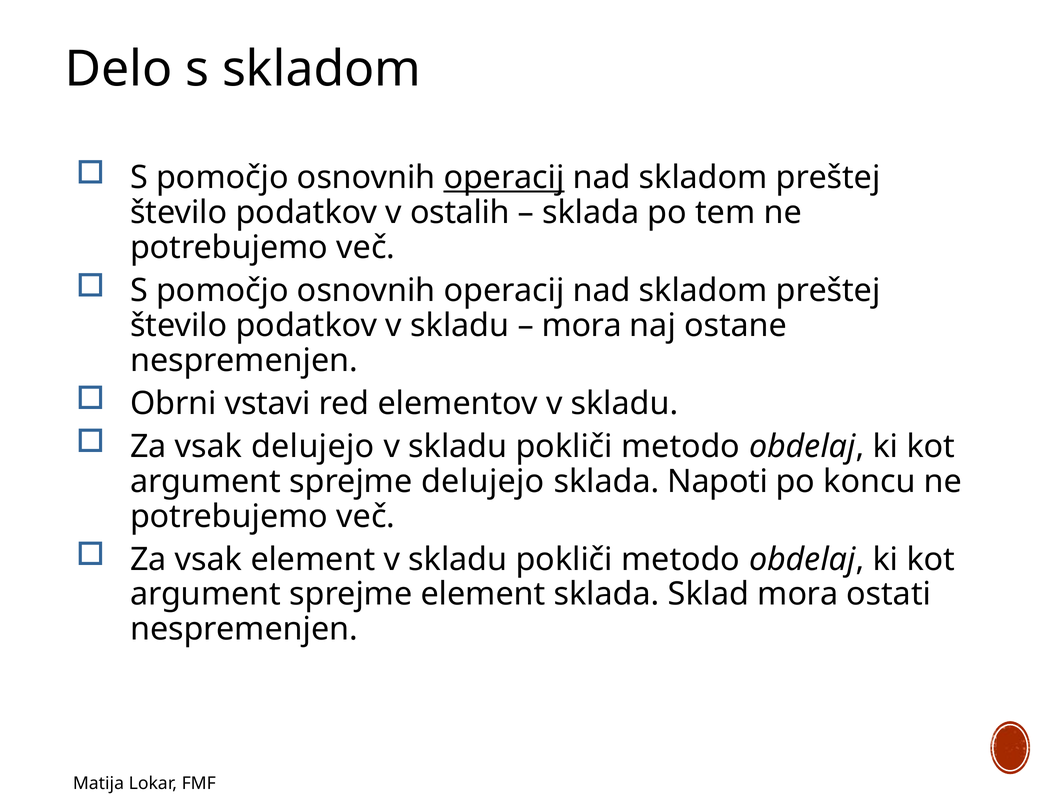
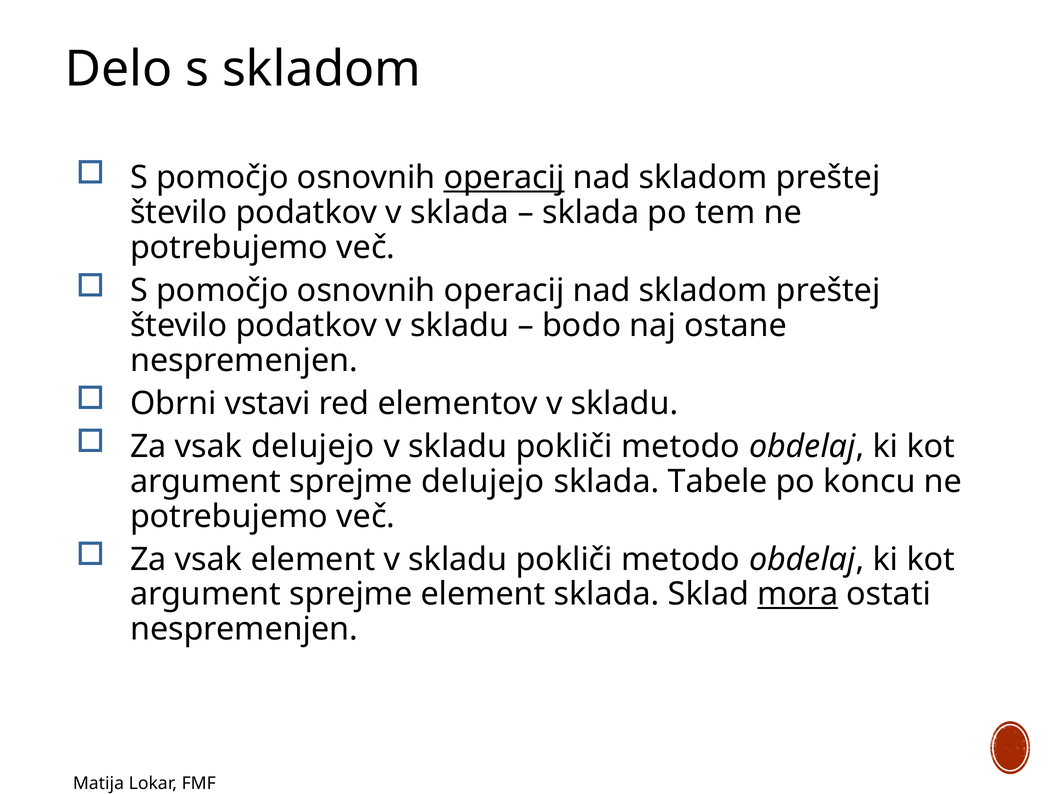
v ostalih: ostalih -> sklada
mora at (582, 326): mora -> bodo
Napoti: Napoti -> Tabele
mora at (798, 594) underline: none -> present
